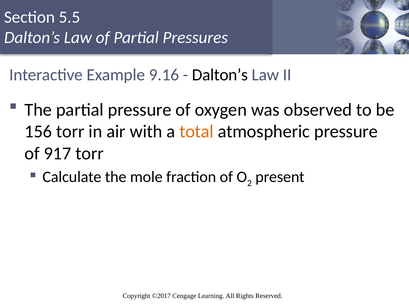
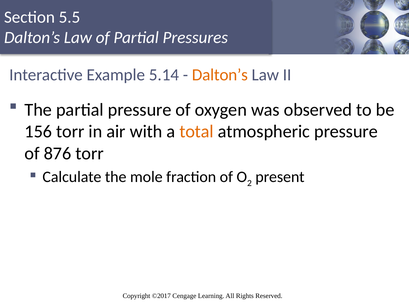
9.16: 9.16 -> 5.14
Dalton’s at (220, 75) colour: black -> orange
917: 917 -> 876
